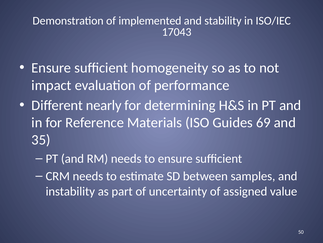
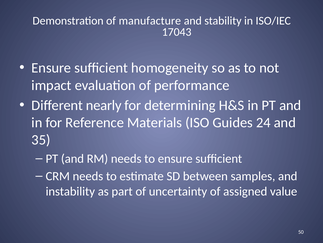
implemented: implemented -> manufacture
69: 69 -> 24
